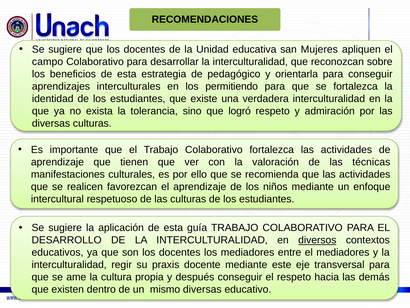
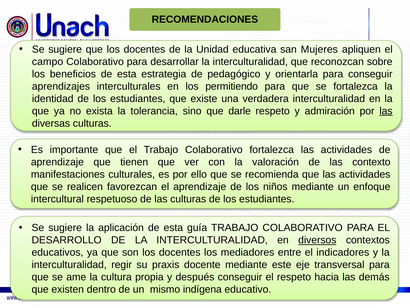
logró: logró -> darle
las at (386, 111) underline: none -> present
técnicas: técnicas -> contexto
el mediadores: mediadores -> indicadores
mismo diversas: diversas -> indígena
